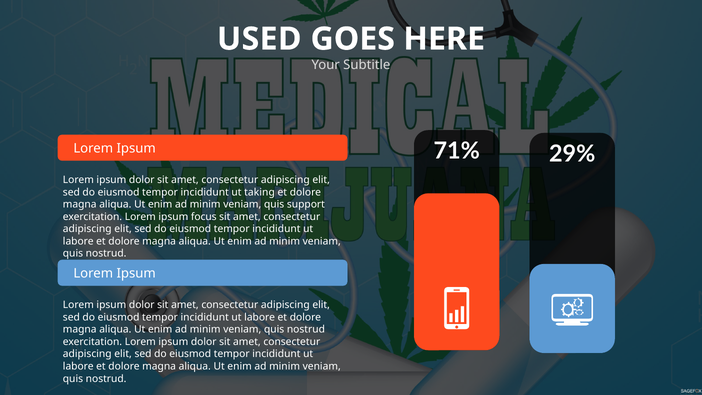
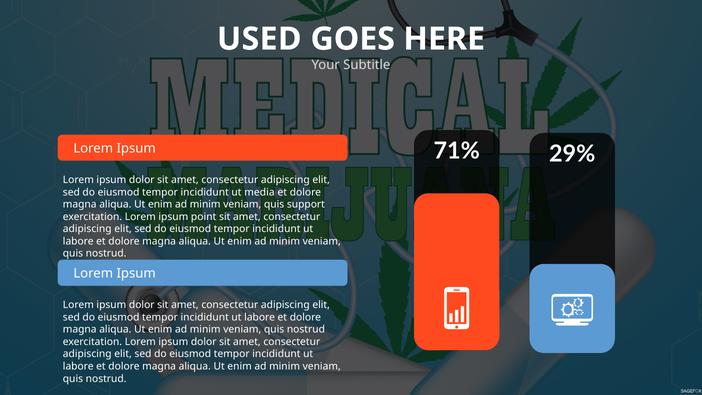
taking: taking -> media
focus: focus -> point
